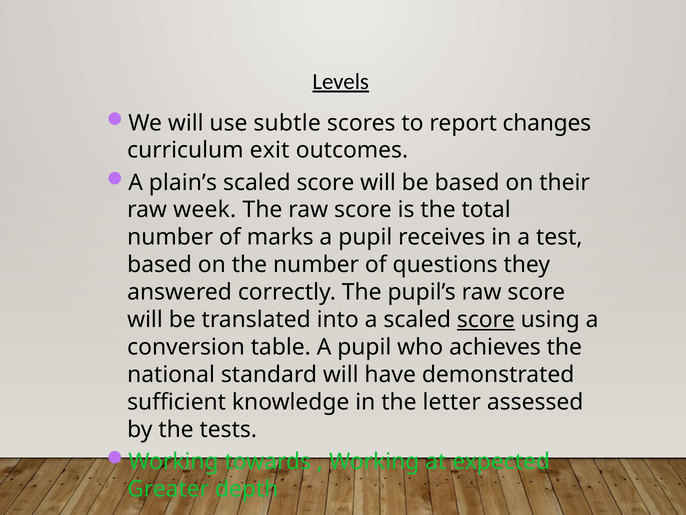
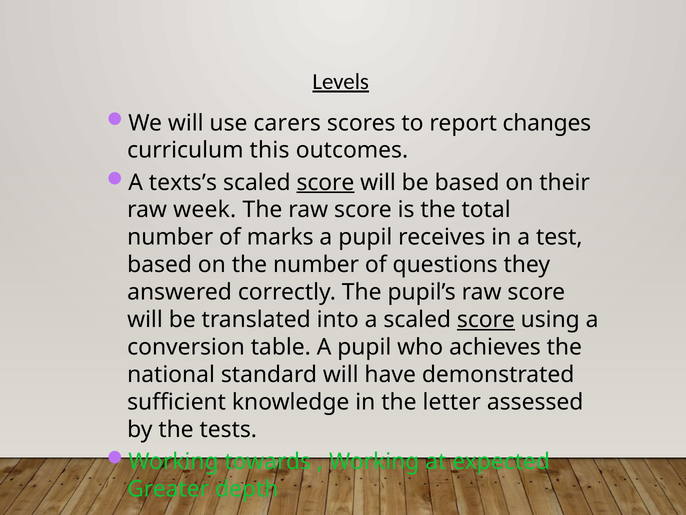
subtle: subtle -> carers
exit: exit -> this
plain’s: plain’s -> texts’s
score at (325, 182) underline: none -> present
